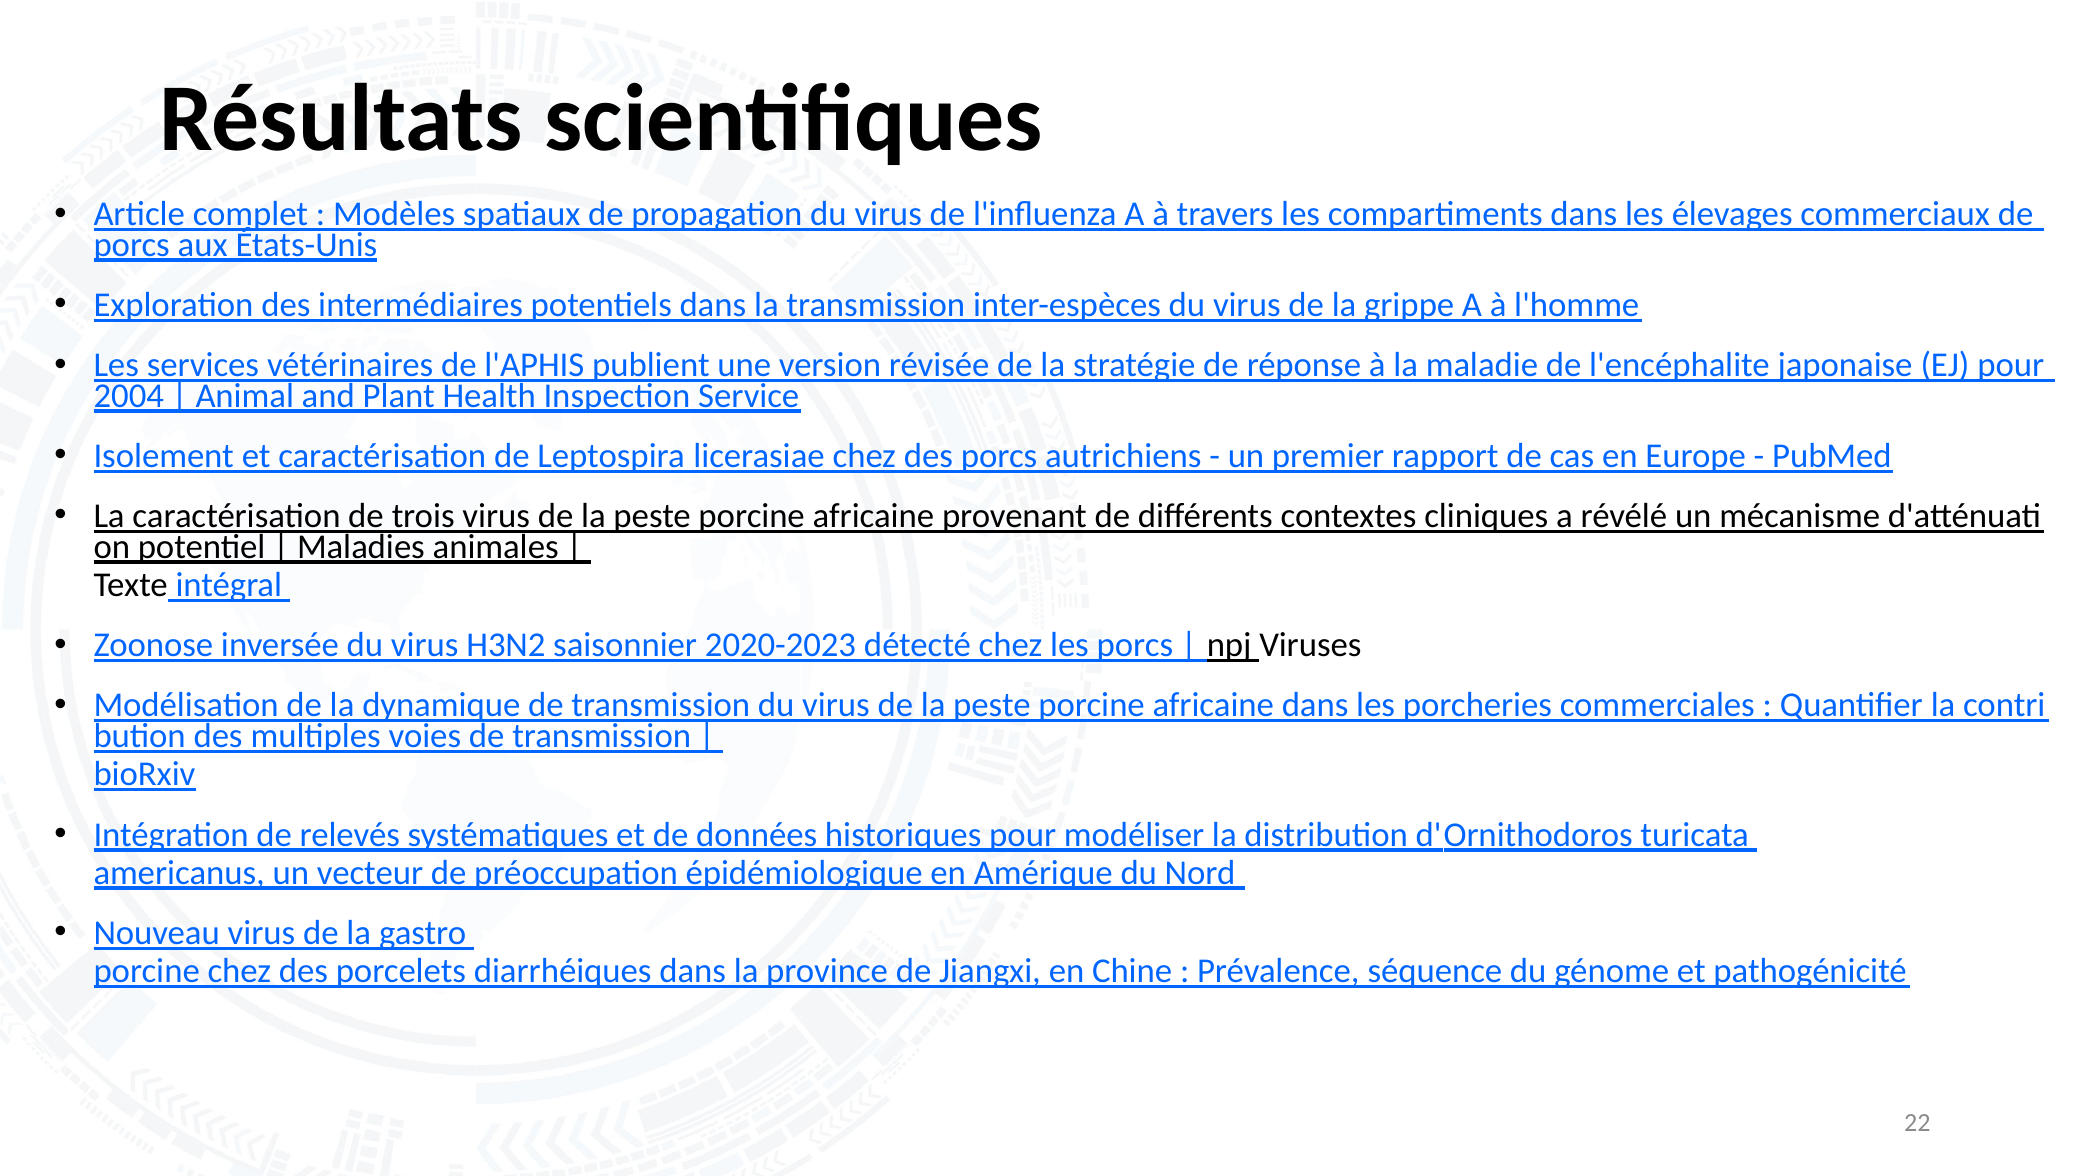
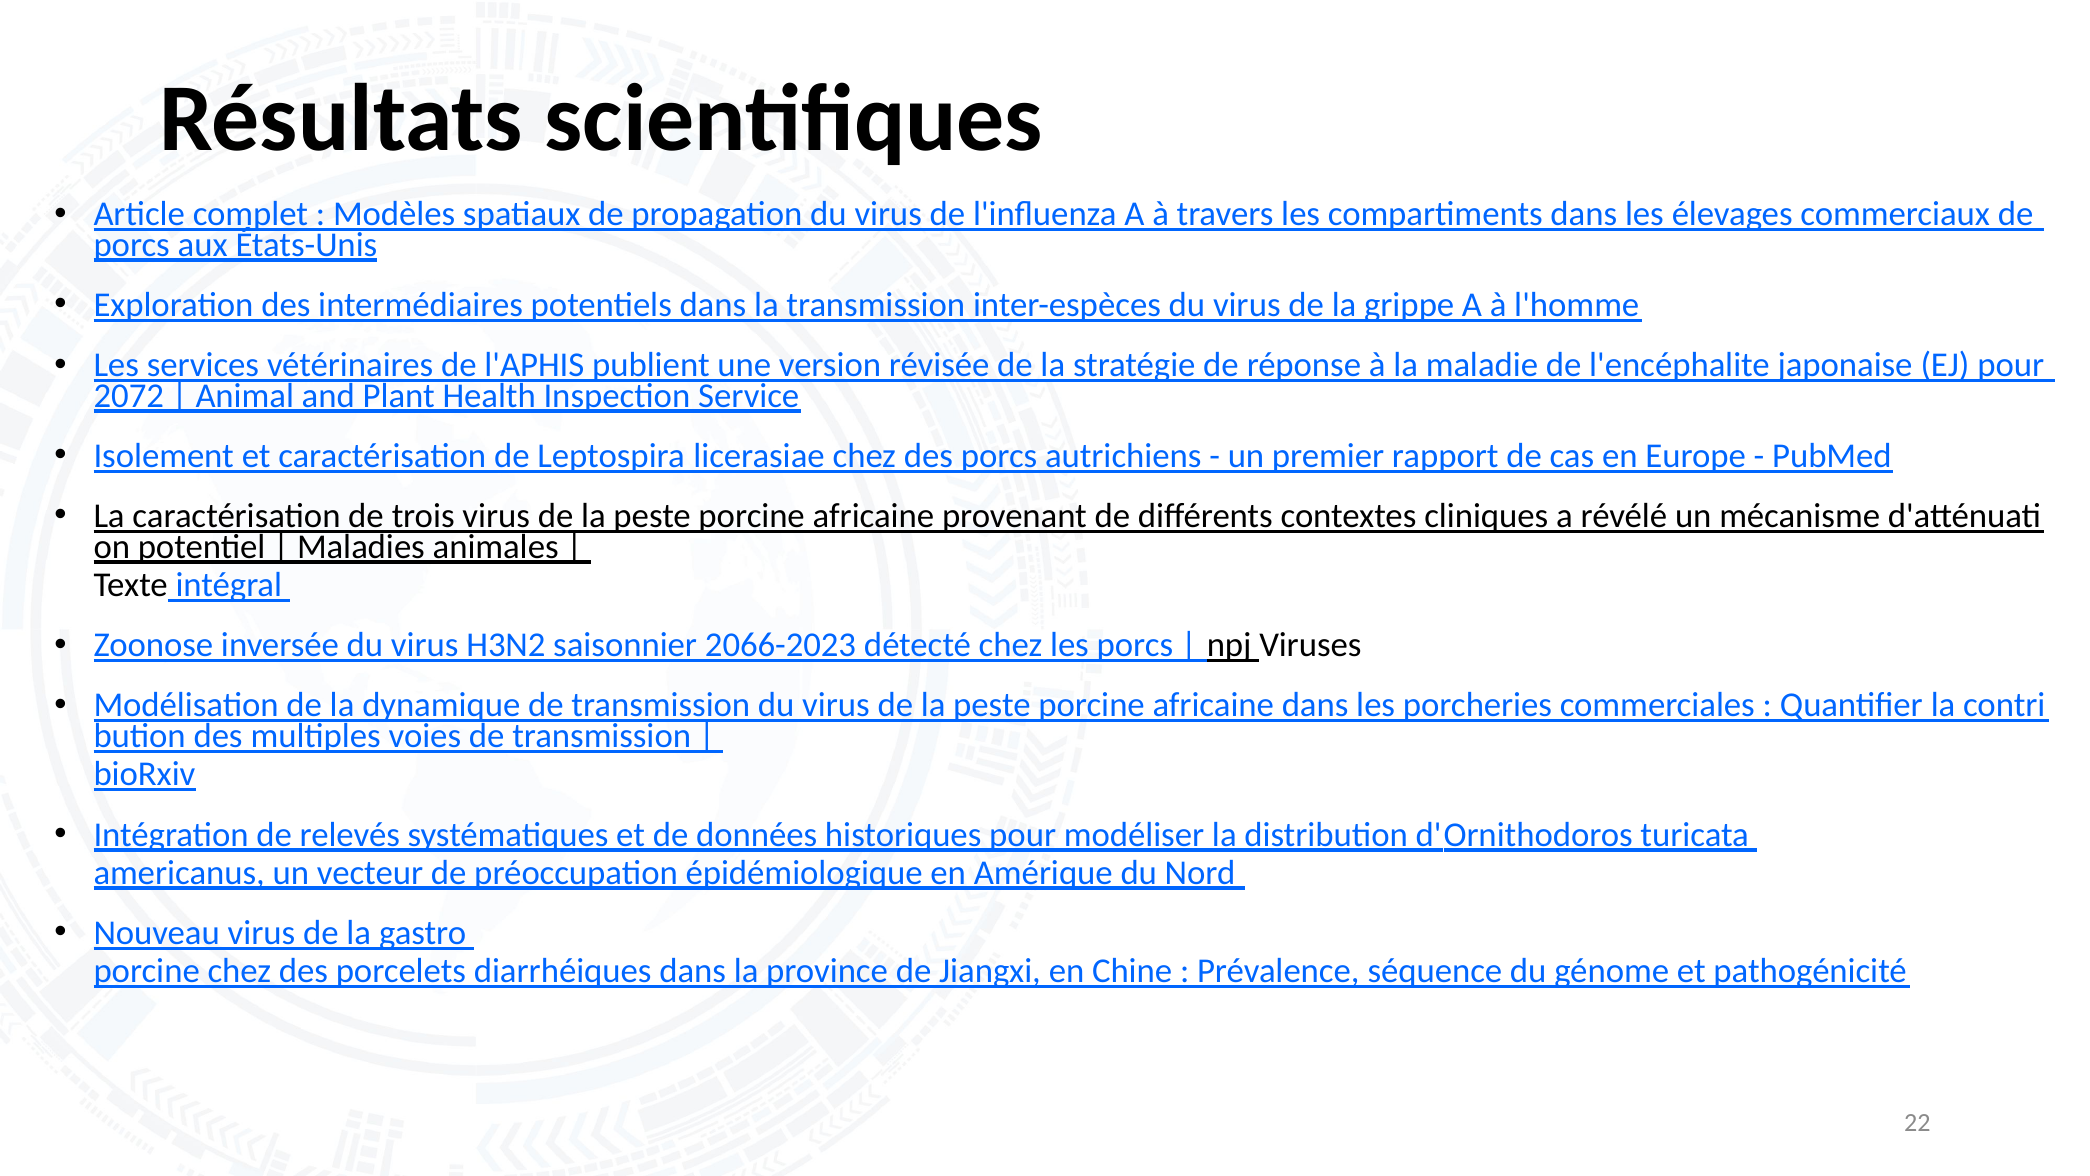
2004: 2004 -> 2072
2020-2023: 2020-2023 -> 2066-2023
